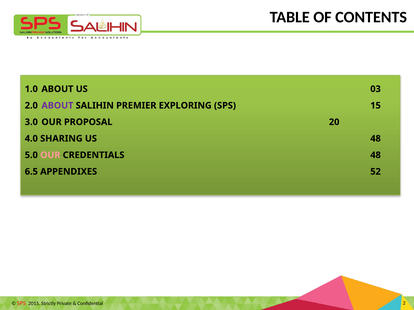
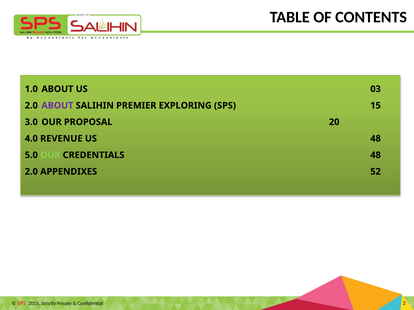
SHARING: SHARING -> REVENUE
OUR at (50, 155) colour: pink -> light green
6.5 at (31, 172): 6.5 -> 2.0
